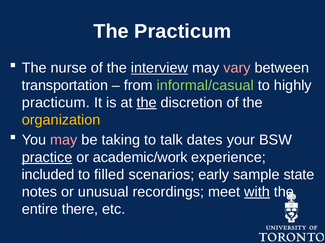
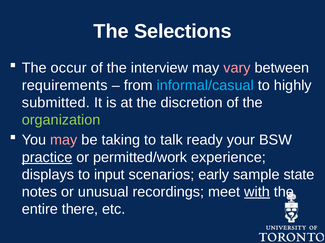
The Practicum: Practicum -> Selections
nurse: nurse -> occur
interview underline: present -> none
transportation: transportation -> requirements
informal/casual colour: light green -> light blue
practicum at (56, 103): practicum -> submitted
the at (147, 103) underline: present -> none
organization colour: yellow -> light green
dates: dates -> ready
academic/work: academic/work -> permitted/work
included: included -> displays
filled: filled -> input
